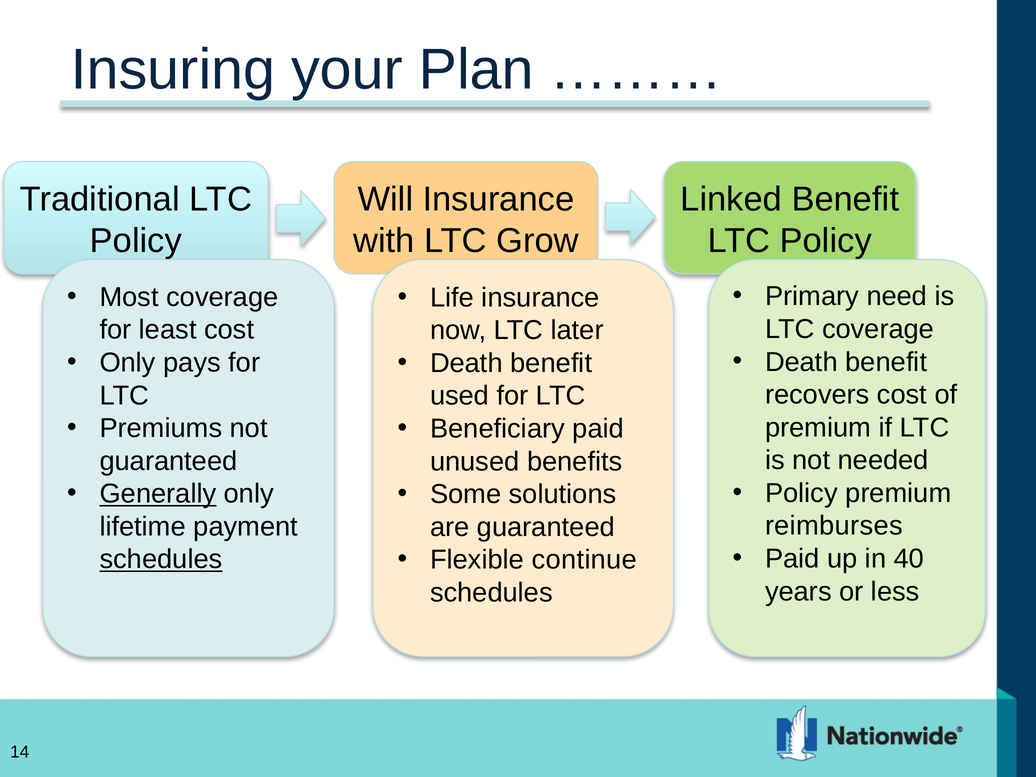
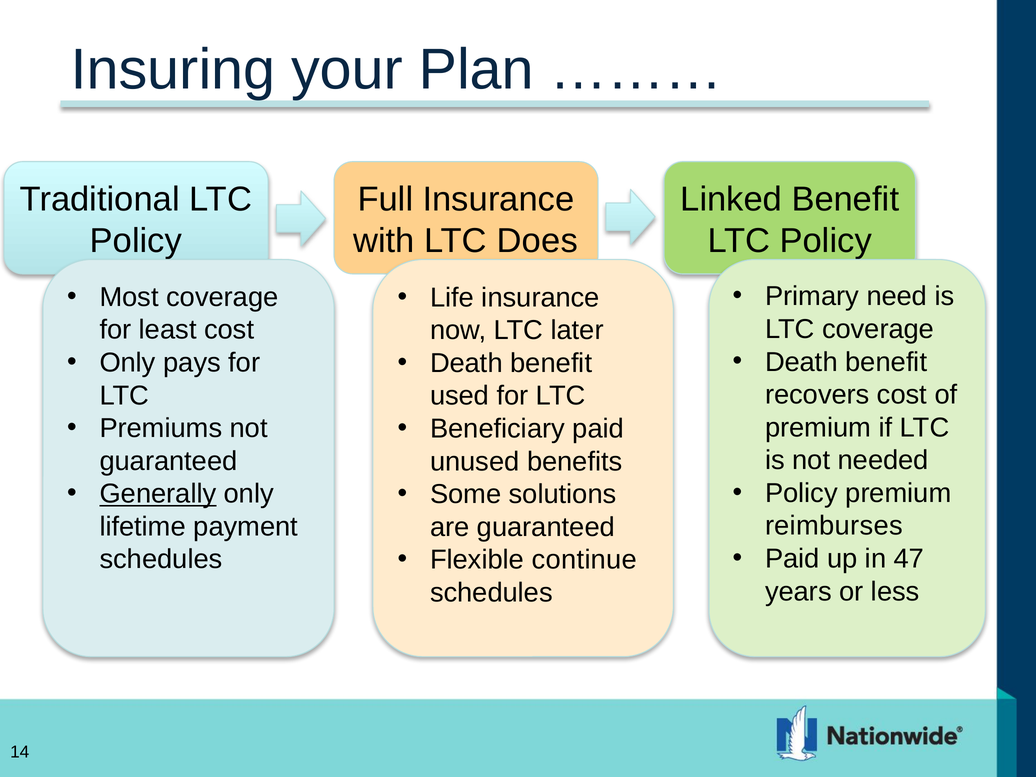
Will: Will -> Full
Grow: Grow -> Does
40: 40 -> 47
schedules at (161, 559) underline: present -> none
